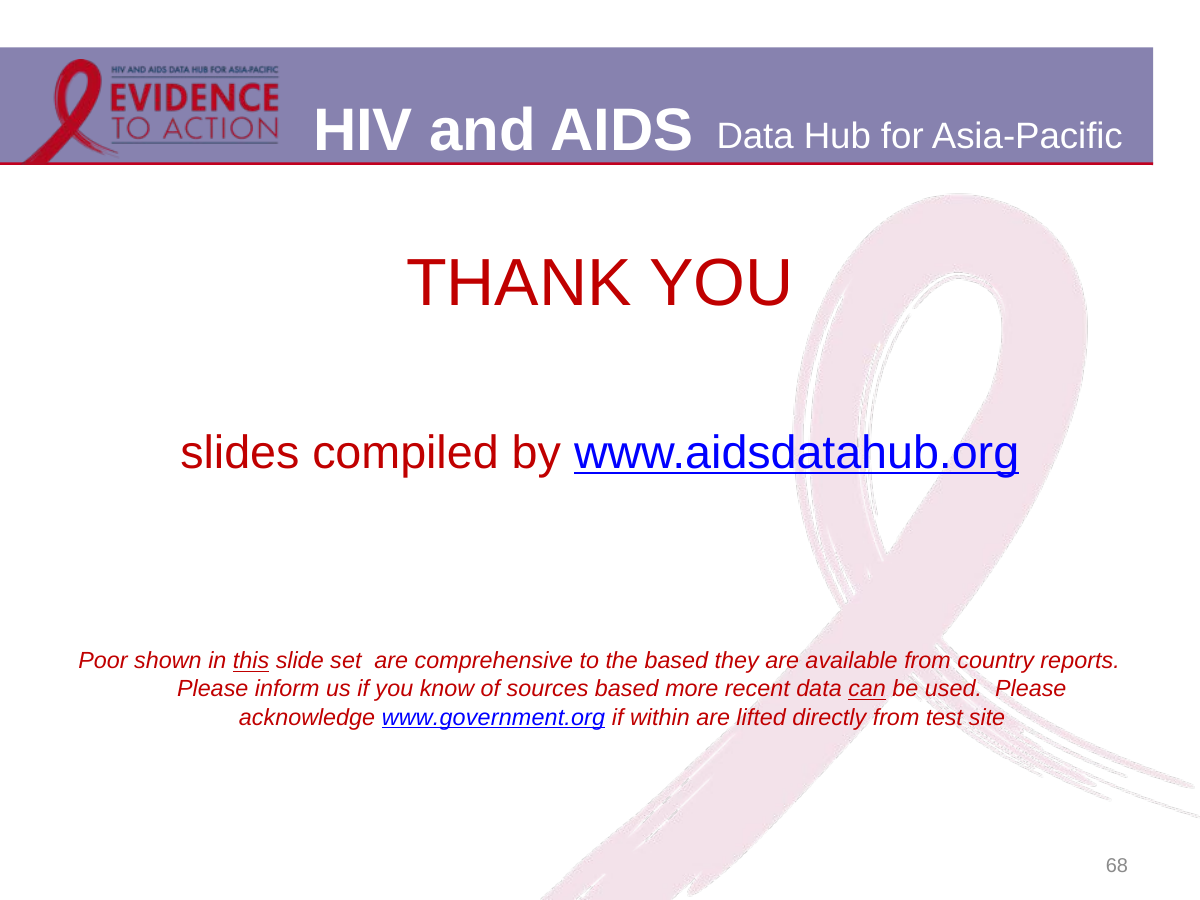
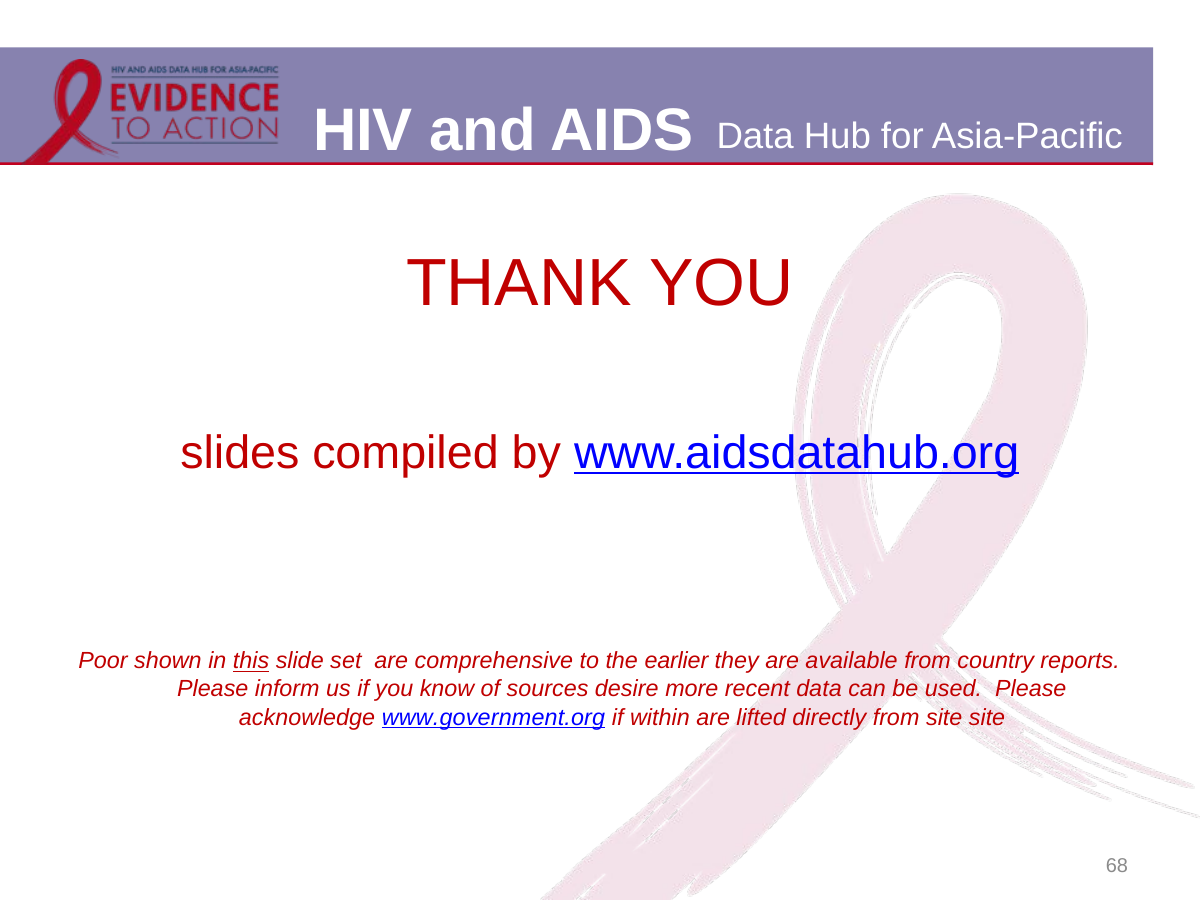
the based: based -> earlier
sources based: based -> desire
can underline: present -> none
from test: test -> site
